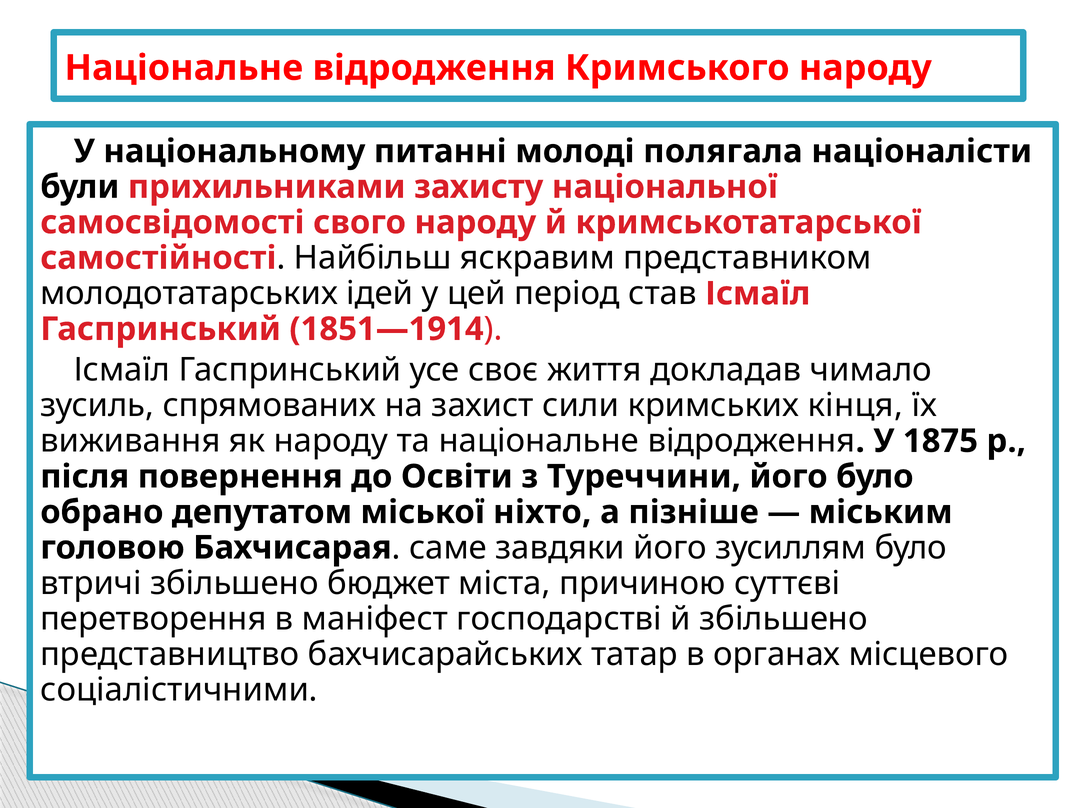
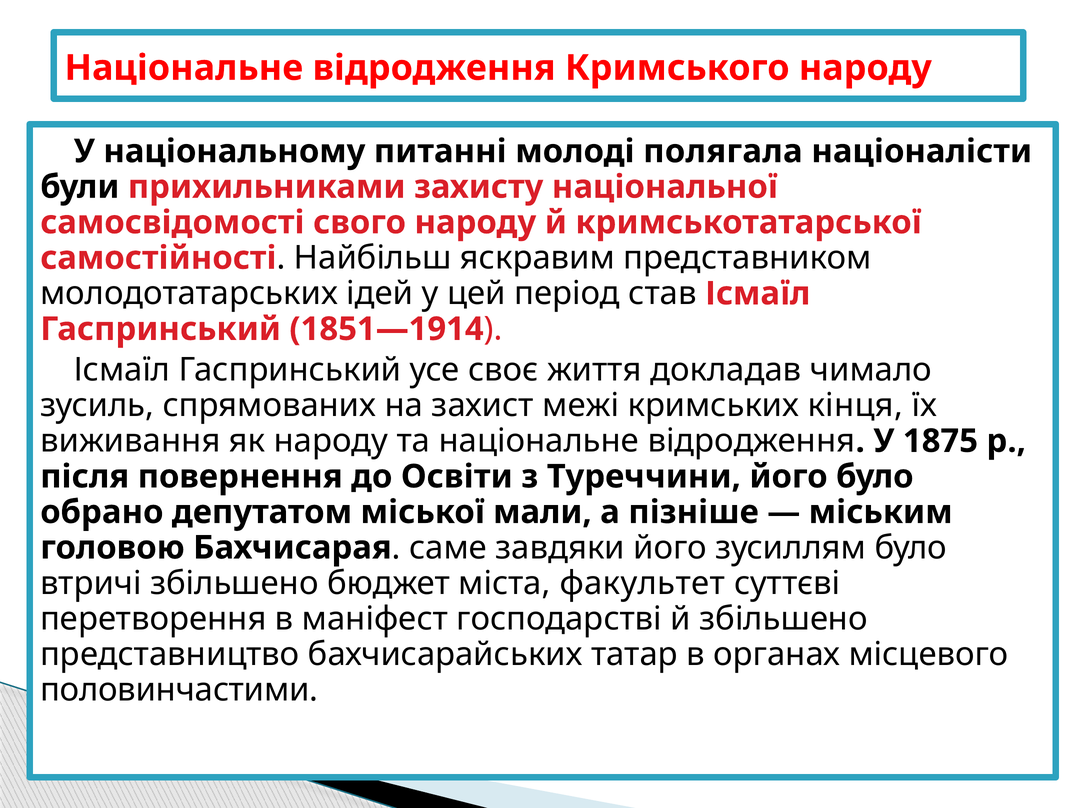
сили: сили -> межі
ніхто: ніхто -> мали
причиною: причиною -> факультет
соціалістичними: соціалістичними -> половинчастими
